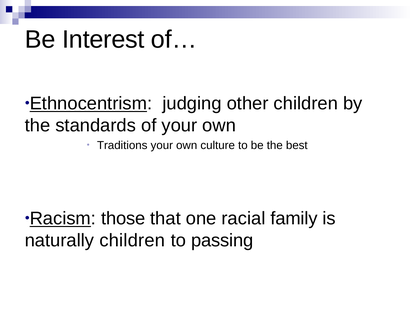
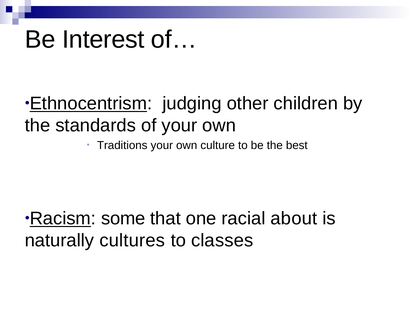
those: those -> some
family: family -> about
naturally children: children -> cultures
passing: passing -> classes
